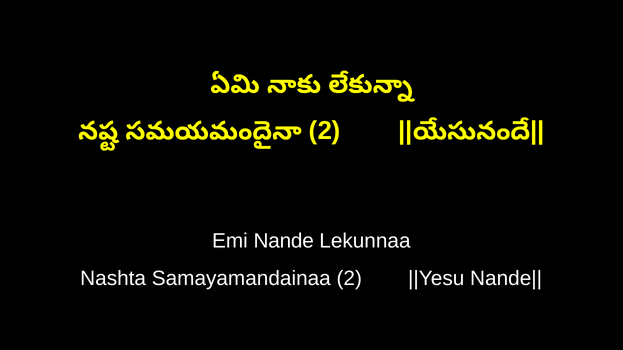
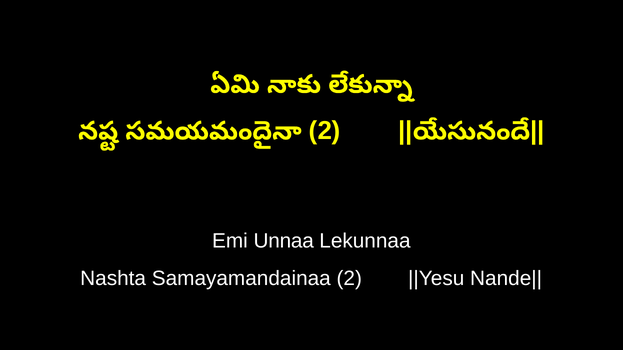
Nande: Nande -> Unnaa
